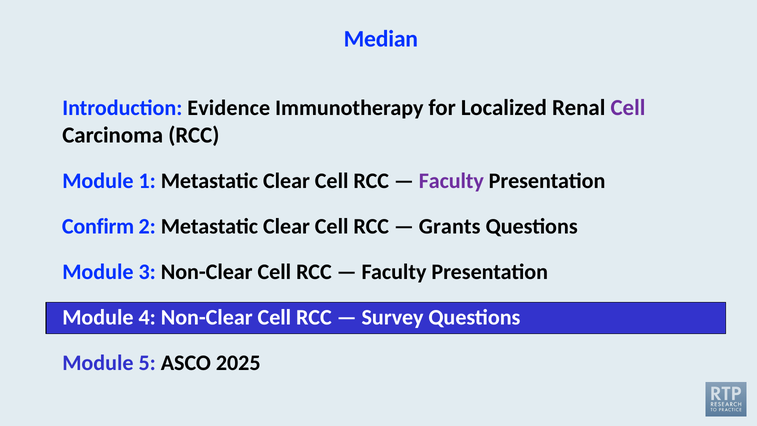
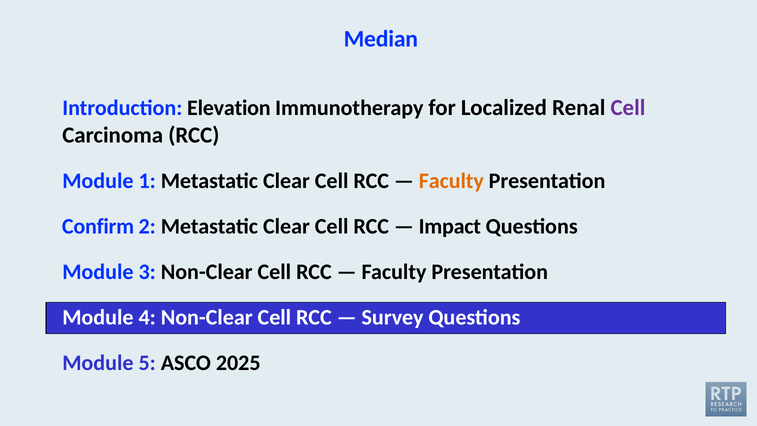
Evidence: Evidence -> Elevation
Faculty at (451, 181) colour: purple -> orange
Grants: Grants -> Impact
